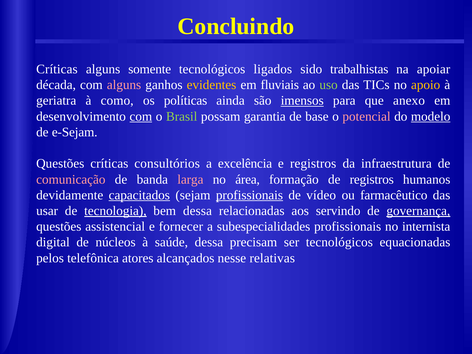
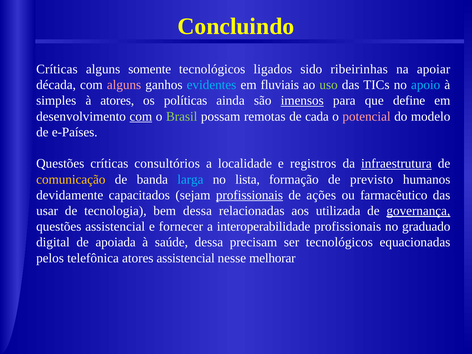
trabalhistas: trabalhistas -> ribeirinhas
evidentes colour: yellow -> light blue
apoio colour: yellow -> light blue
geriatra: geriatra -> simples
à como: como -> atores
anexo: anexo -> define
garantia: garantia -> remotas
base: base -> cada
modelo underline: present -> none
e-Sejam: e-Sejam -> e-Países
excelência: excelência -> localidade
infraestrutura underline: none -> present
comunicação colour: pink -> yellow
larga colour: pink -> light blue
área: área -> lista
de registros: registros -> previsto
capacitados underline: present -> none
vídeo: vídeo -> ações
tecnologia underline: present -> none
servindo: servindo -> utilizada
subespecialidades: subespecialidades -> interoperabilidade
internista: internista -> graduado
núcleos: núcleos -> apoiada
atores alcançados: alcançados -> assistencial
relativas: relativas -> melhorar
